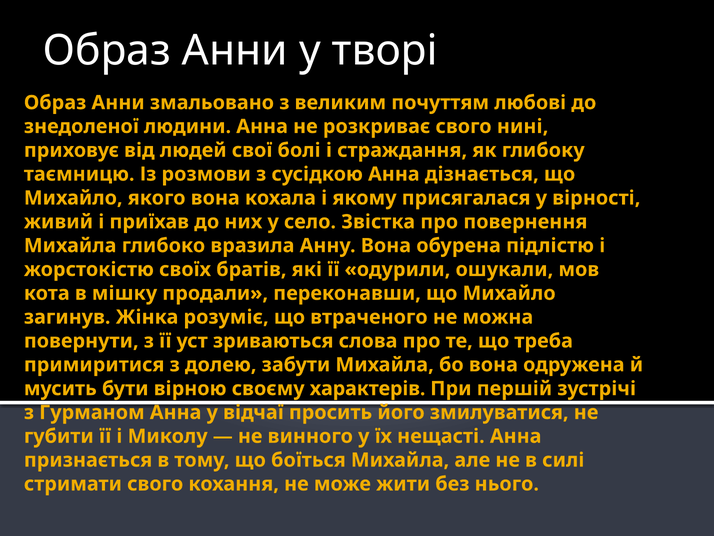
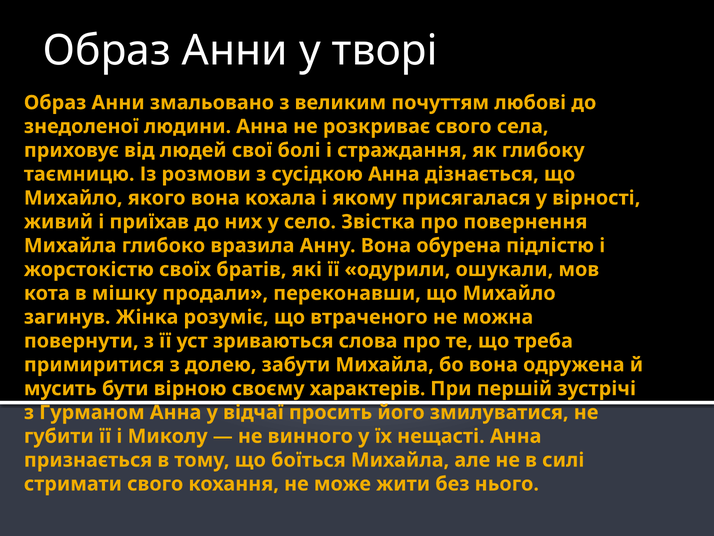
нині: нині -> села
